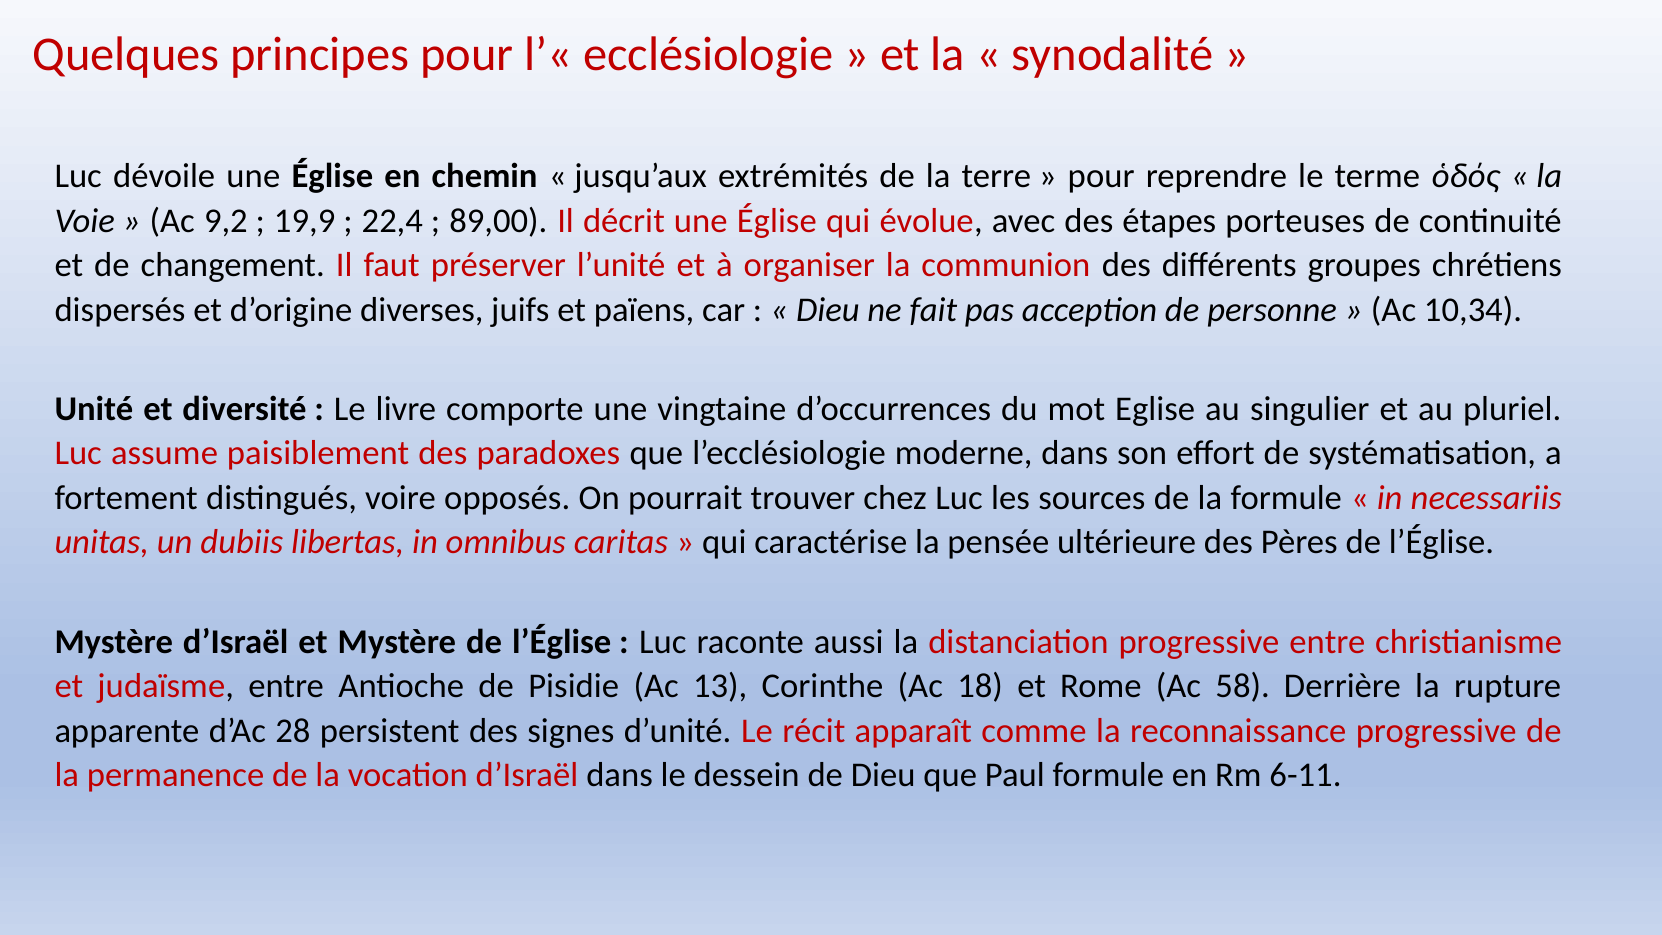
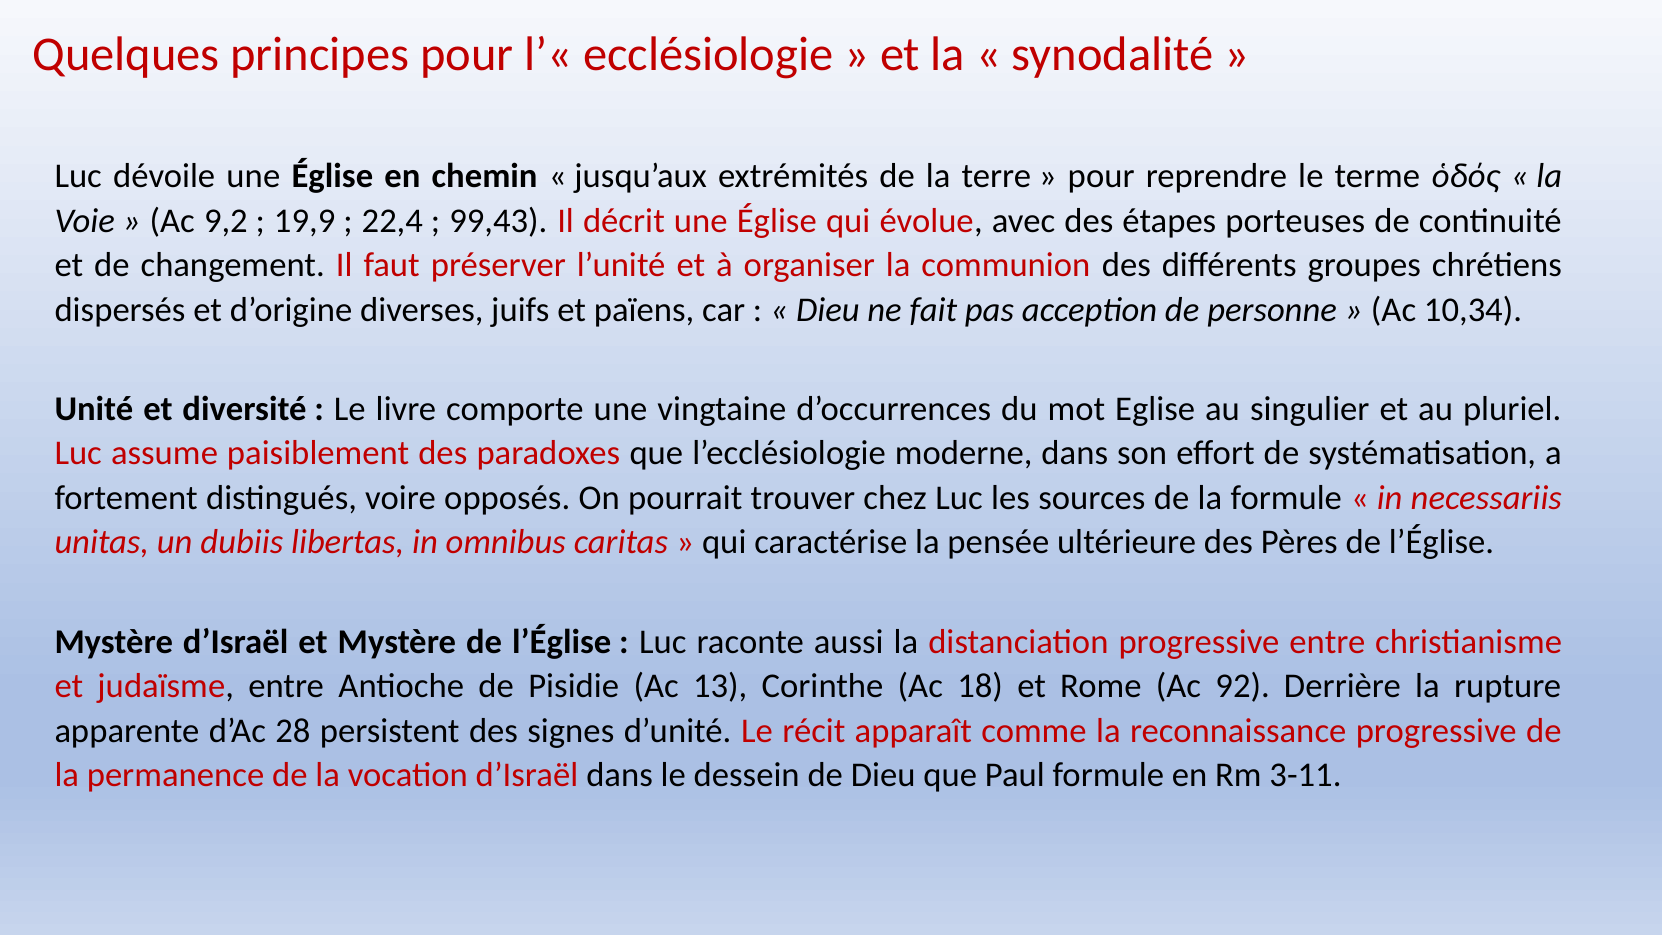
89,00: 89,00 -> 99,43
58: 58 -> 92
6-11: 6-11 -> 3-11
